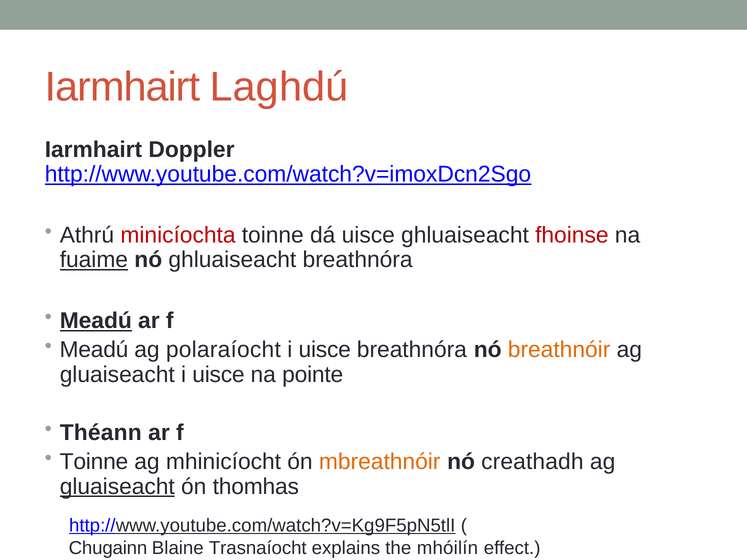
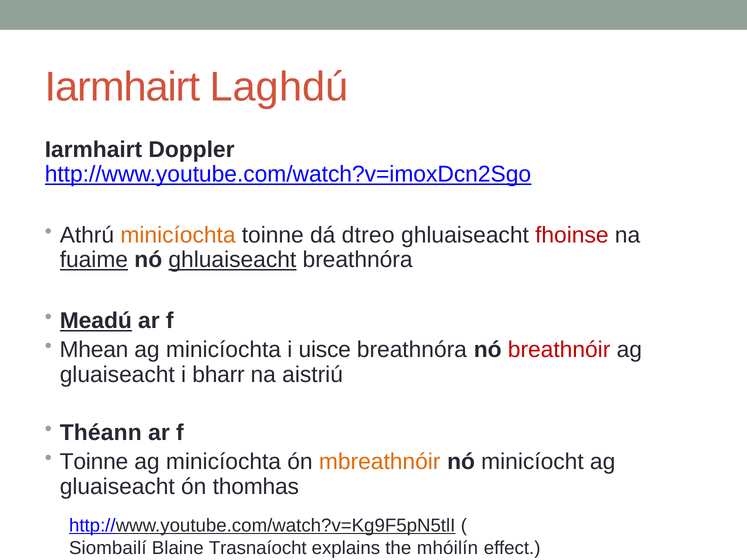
minicíochta at (178, 235) colour: red -> orange
dá uisce: uisce -> dtreo
ghluaiseacht at (232, 260) underline: none -> present
Meadú at (94, 350): Meadú -> Mhean
polaraíocht at (223, 350): polaraíocht -> minicíochta
breathnóir colour: orange -> red
gluaiseacht i uisce: uisce -> bharr
pointe: pointe -> aistriú
mhinicíocht at (223, 462): mhinicíocht -> minicíochta
creathadh: creathadh -> minicíocht
gluaiseacht at (117, 487) underline: present -> none
Chugainn: Chugainn -> Siombailí
